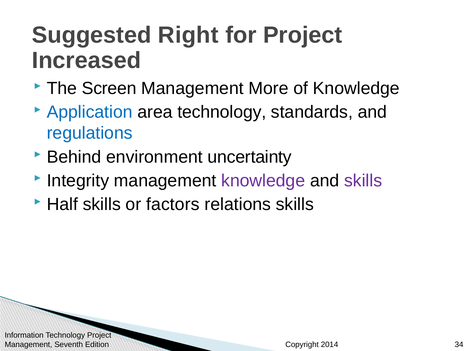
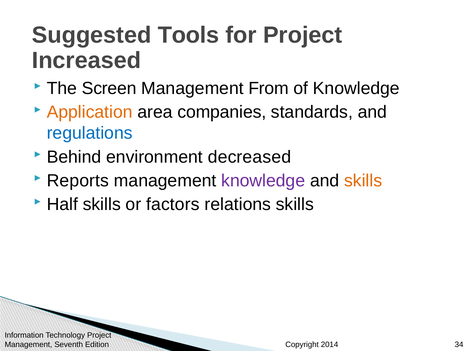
Right: Right -> Tools
More: More -> From
Application colour: blue -> orange
area technology: technology -> companies
uncertainty: uncertainty -> decreased
Integrity: Integrity -> Reports
skills at (363, 181) colour: purple -> orange
